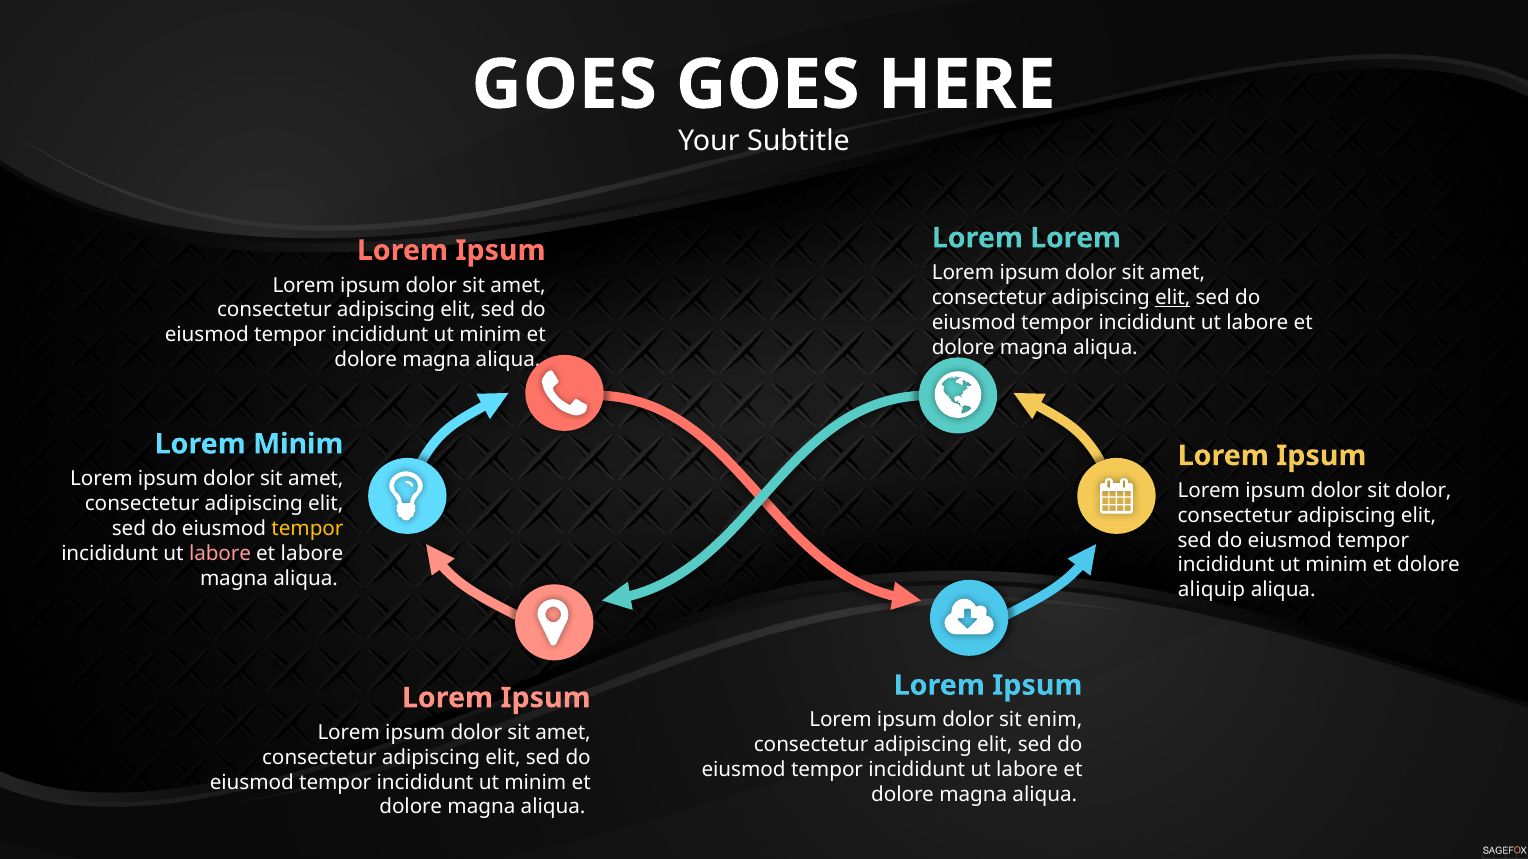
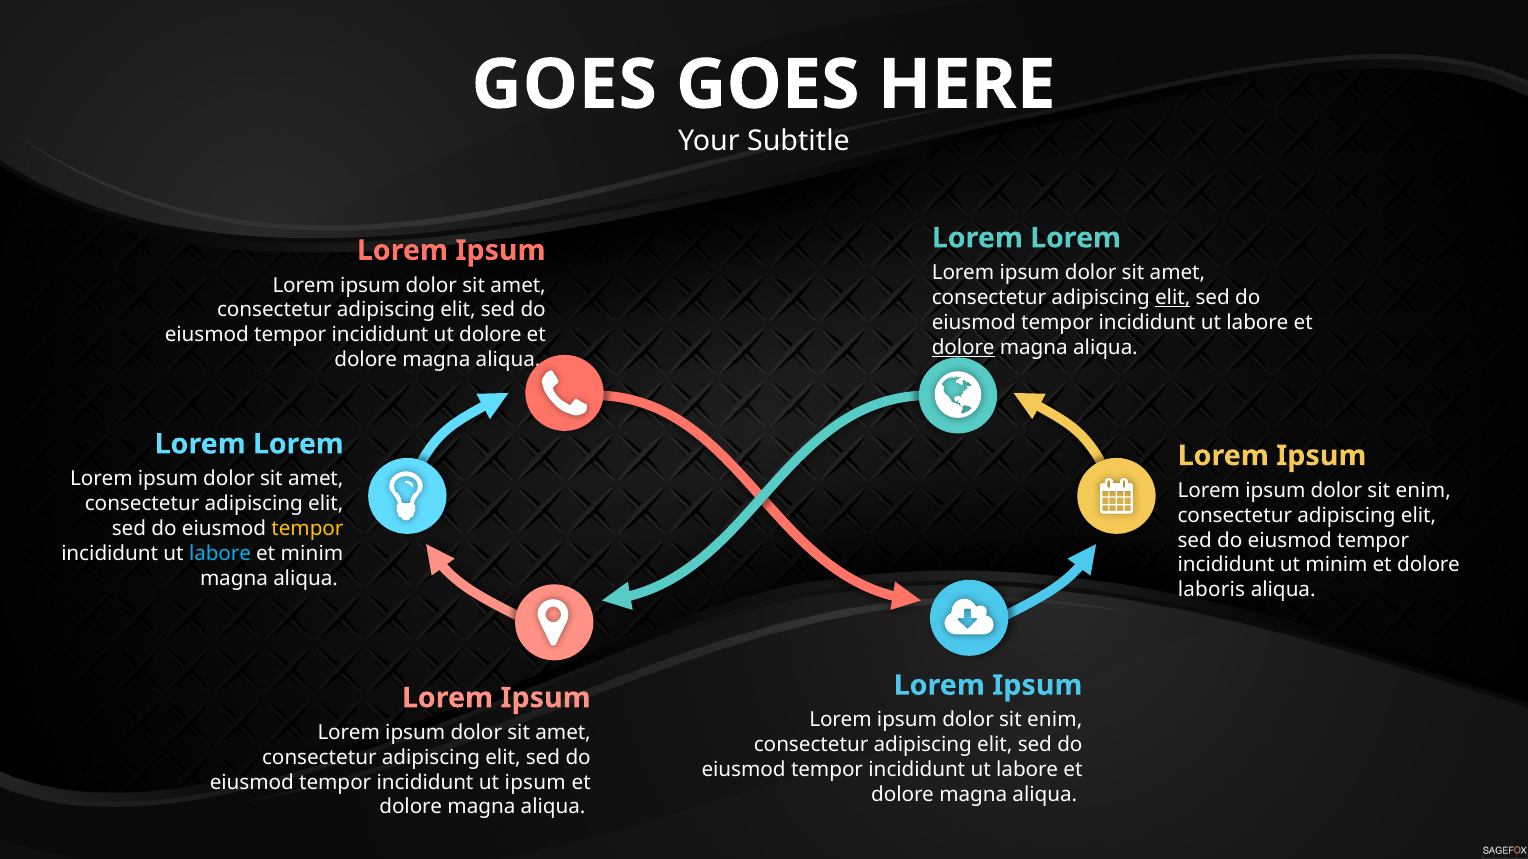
minim at (490, 335): minim -> dolore
dolore at (963, 347) underline: none -> present
Minim at (298, 444): Minim -> Lorem
dolor at (1423, 491): dolor -> enim
labore at (220, 554) colour: pink -> light blue
et labore: labore -> minim
aliquip: aliquip -> laboris
minim at (535, 783): minim -> ipsum
